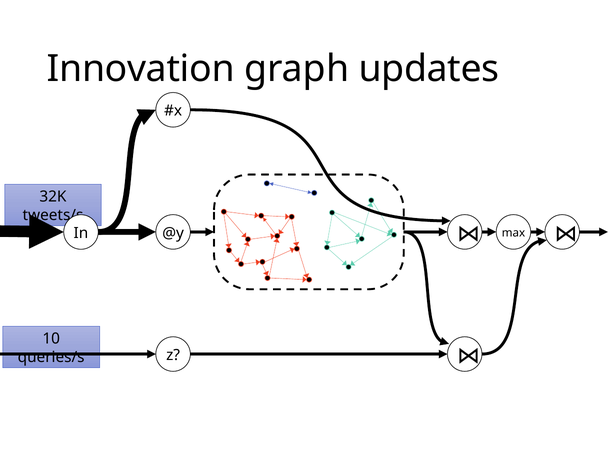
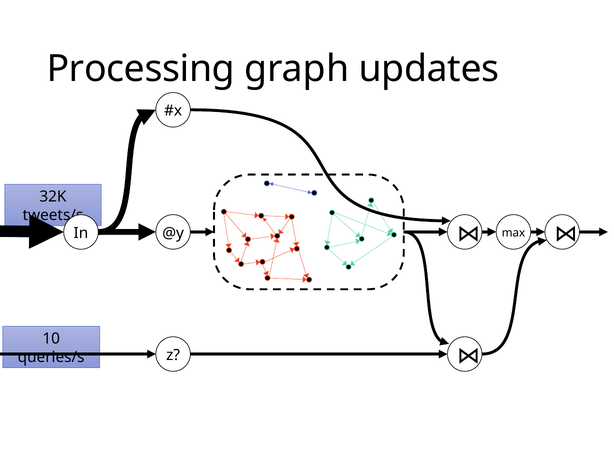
Innovation: Innovation -> Processing
